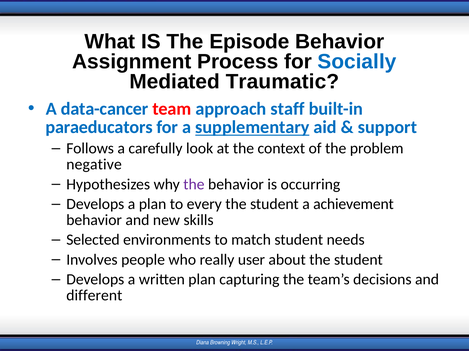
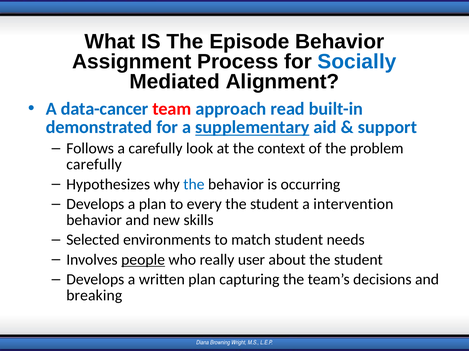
Traumatic: Traumatic -> Alignment
staff: staff -> read
paraeducators: paraeducators -> demonstrated
negative at (94, 165): negative -> carefully
the at (194, 185) colour: purple -> blue
achievement: achievement -> intervention
people underline: none -> present
different: different -> breaking
